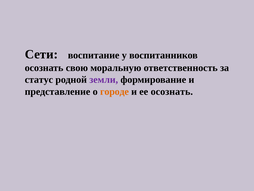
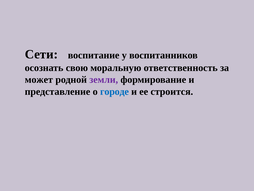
статус: статус -> может
городе colour: orange -> blue
ее осознать: осознать -> строится
